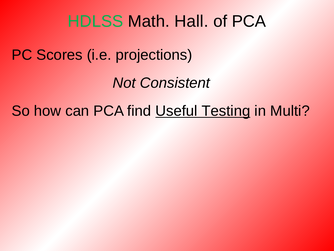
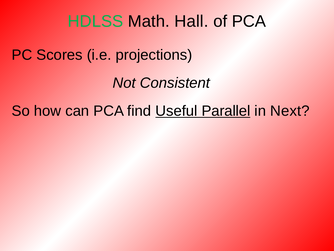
Testing: Testing -> Parallel
Multi: Multi -> Next
